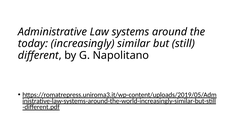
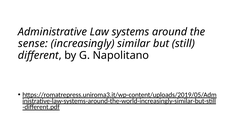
today: today -> sense
